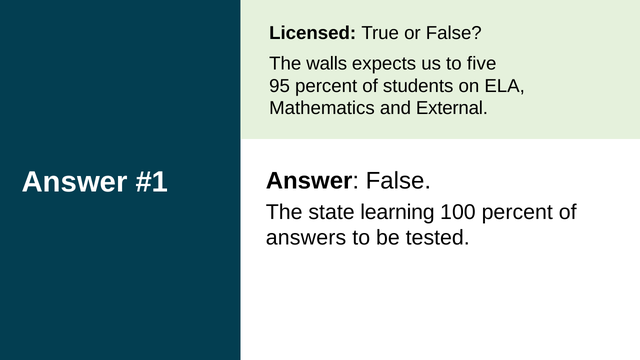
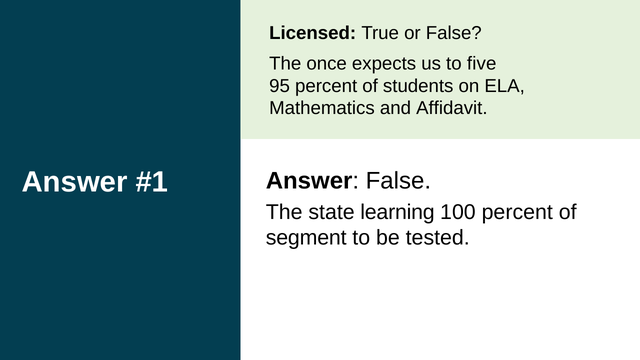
walls: walls -> once
External: External -> Affidavit
answers: answers -> segment
